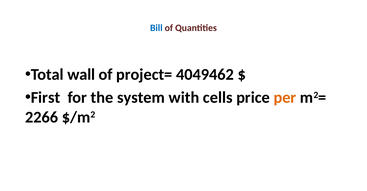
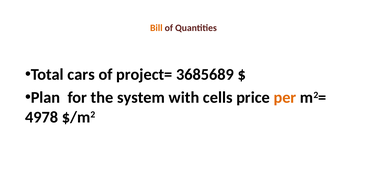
Bill colour: blue -> orange
wall: wall -> cars
4049462: 4049462 -> 3685689
First: First -> Plan
2266: 2266 -> 4978
